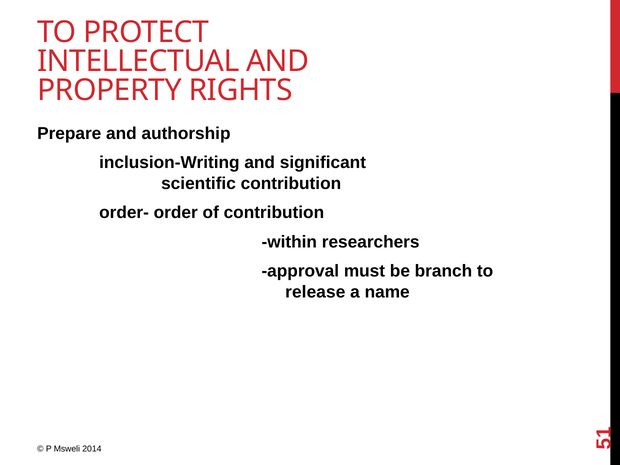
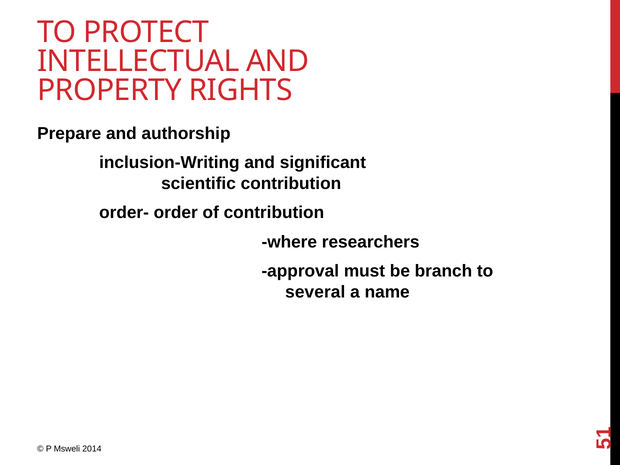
within: within -> where
release: release -> several
